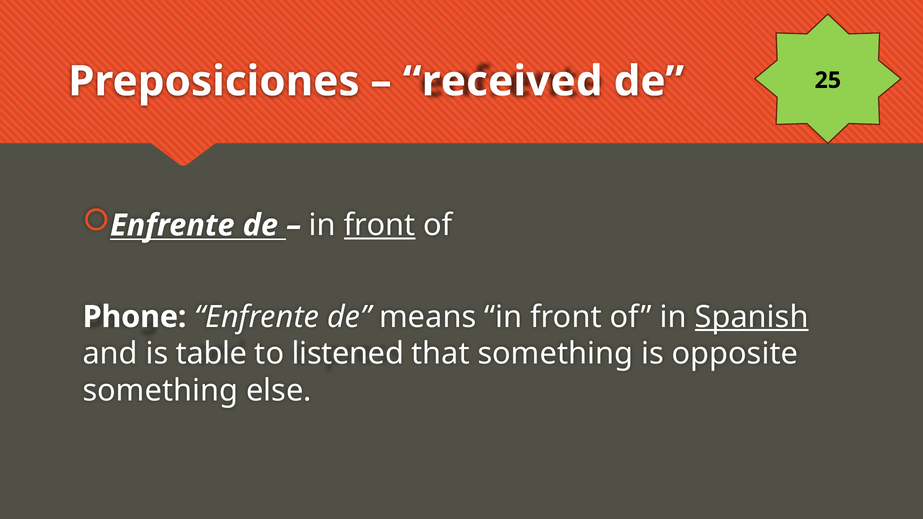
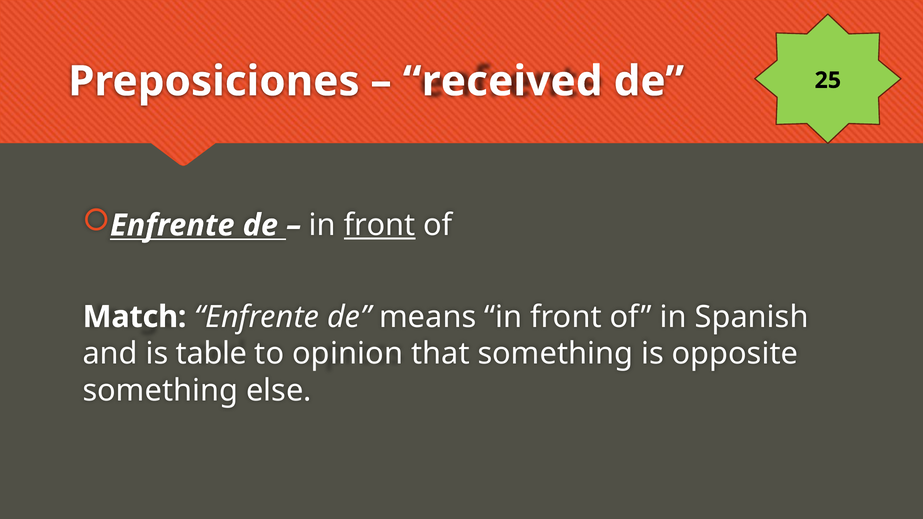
Phone: Phone -> Match
Spanish underline: present -> none
listened: listened -> opinion
